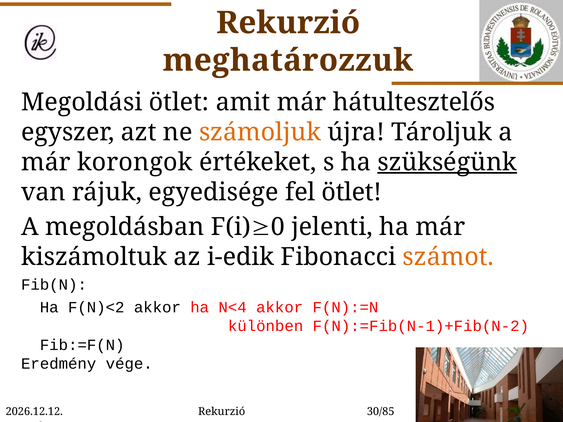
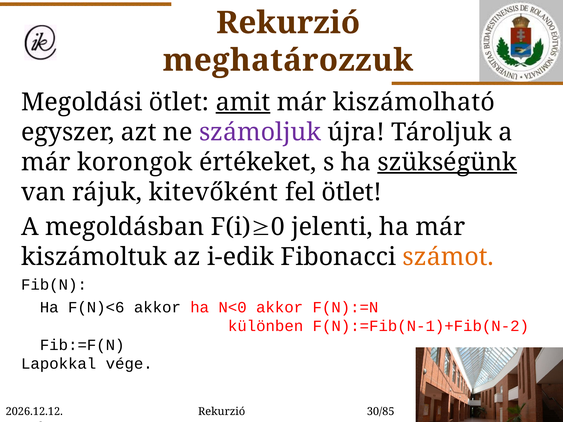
amit underline: none -> present
hátultesztelős: hátultesztelős -> kiszámolható
számoljuk colour: orange -> purple
egyedisége: egyedisége -> kitevőként
F(N)<2: F(N)<2 -> F(N)<6
N<4: N<4 -> N<0
Eredmény: Eredmény -> Lapokkal
